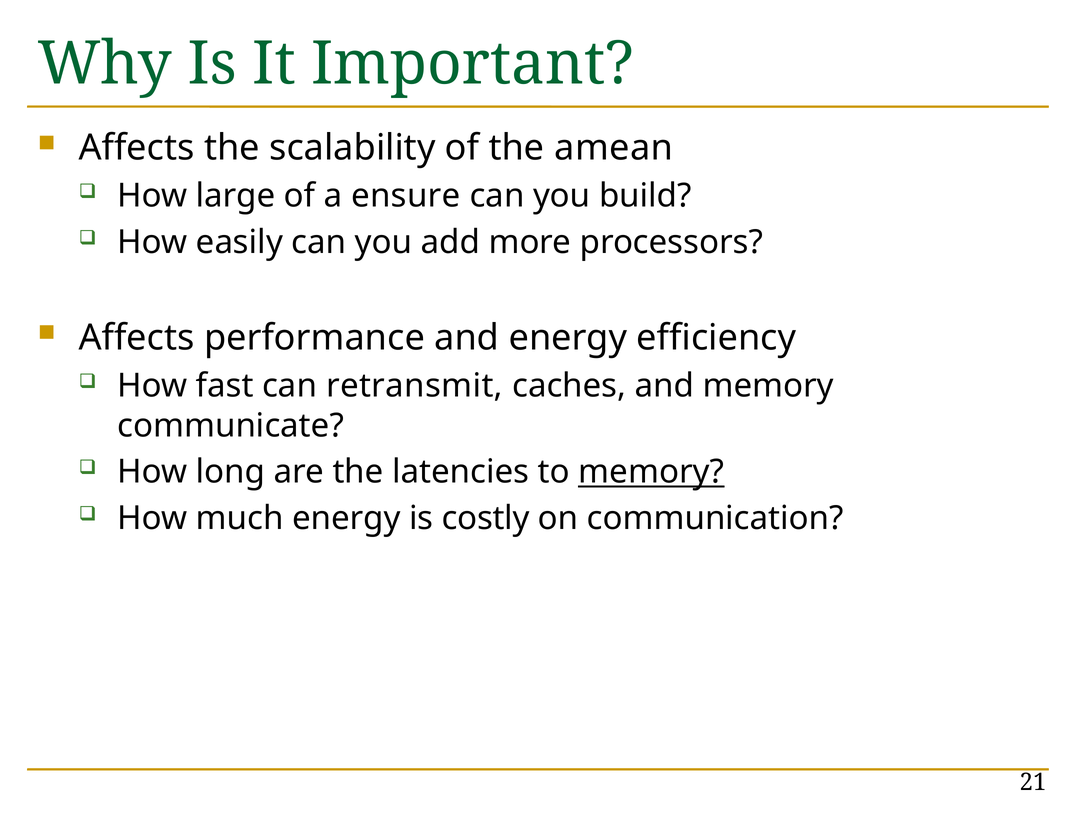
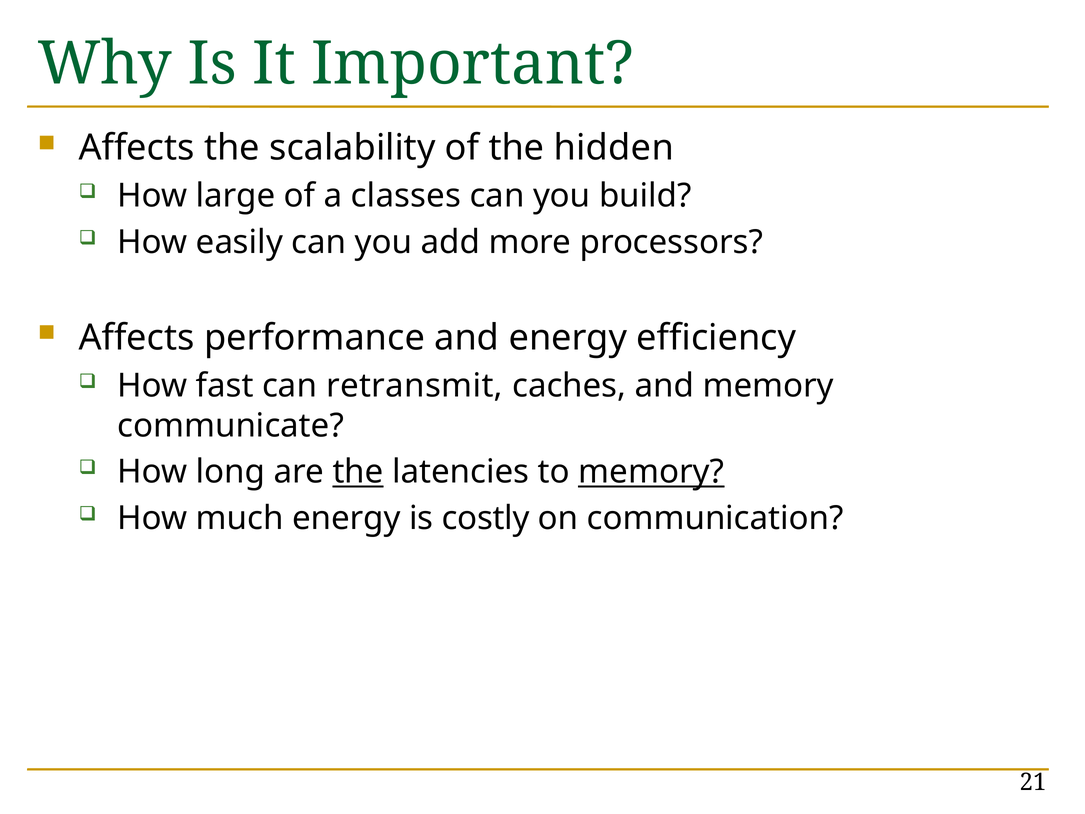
amean: amean -> hidden
ensure: ensure -> classes
the at (358, 472) underline: none -> present
